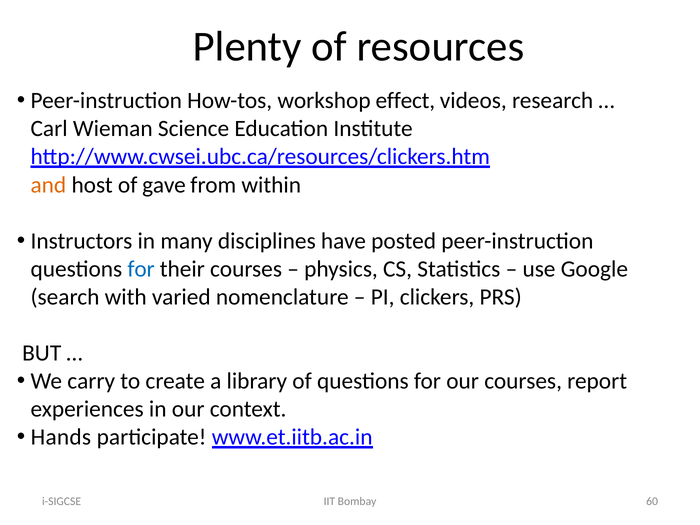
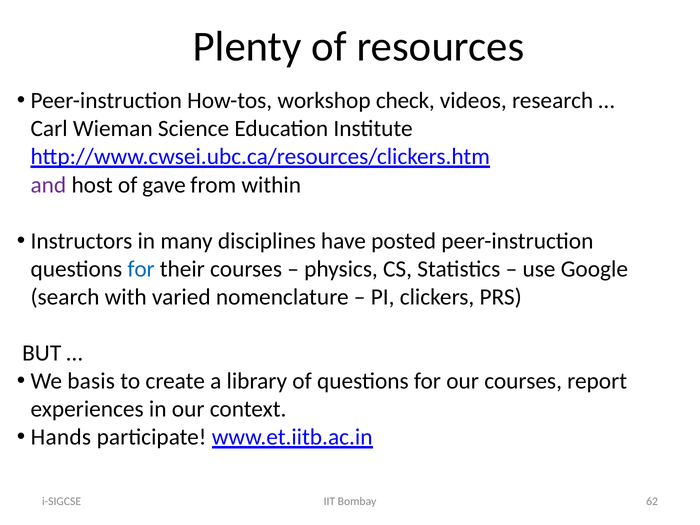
effect: effect -> check
and colour: orange -> purple
carry: carry -> basis
60: 60 -> 62
